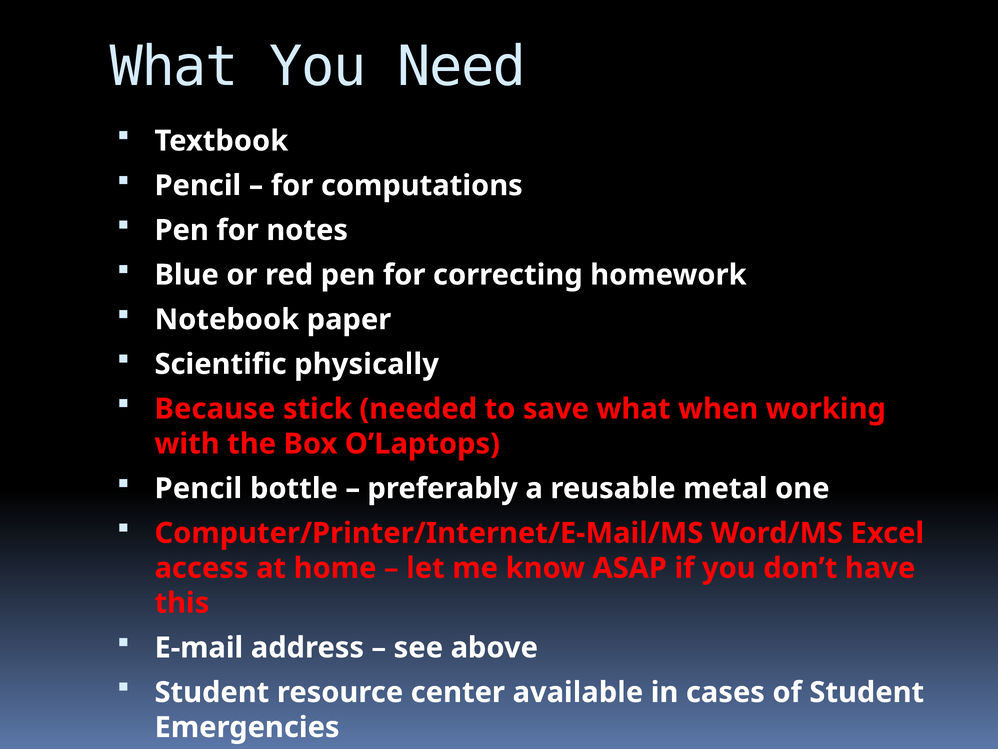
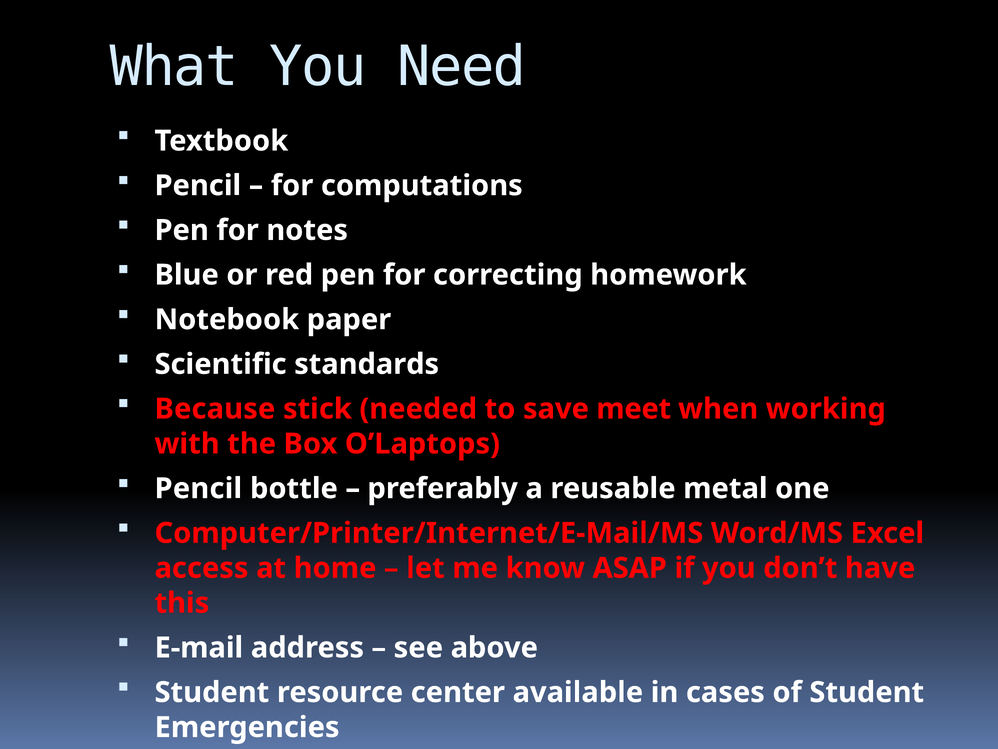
physically: physically -> standards
save what: what -> meet
